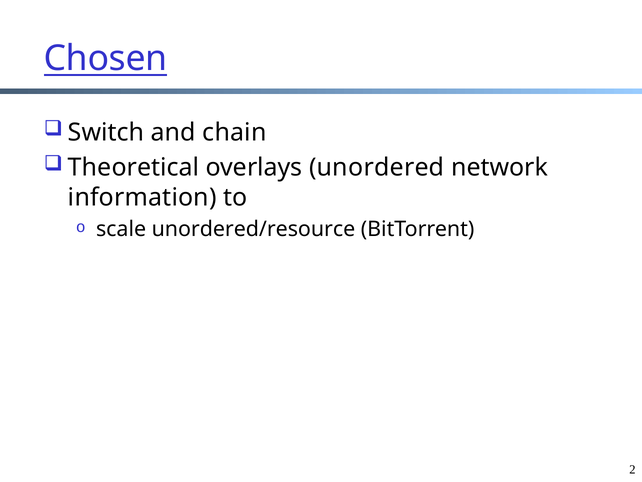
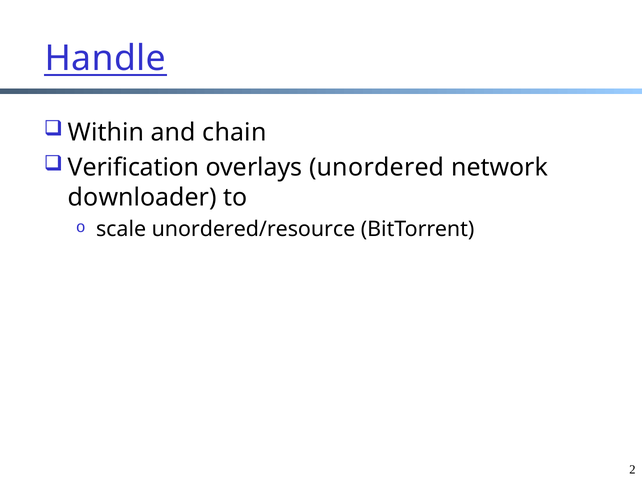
Chosen: Chosen -> Handle
Switch: Switch -> Within
Theoretical: Theoretical -> Verification
information: information -> downloader
